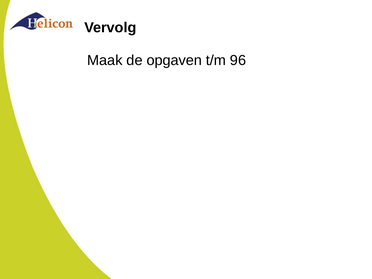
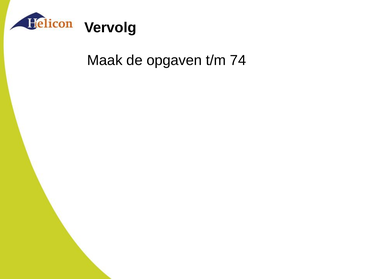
96: 96 -> 74
